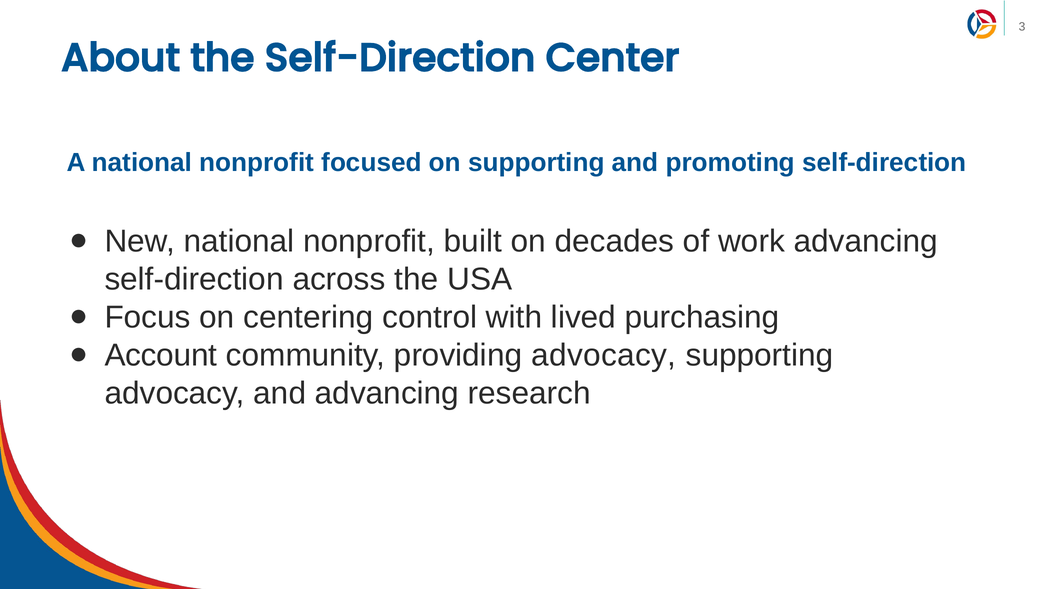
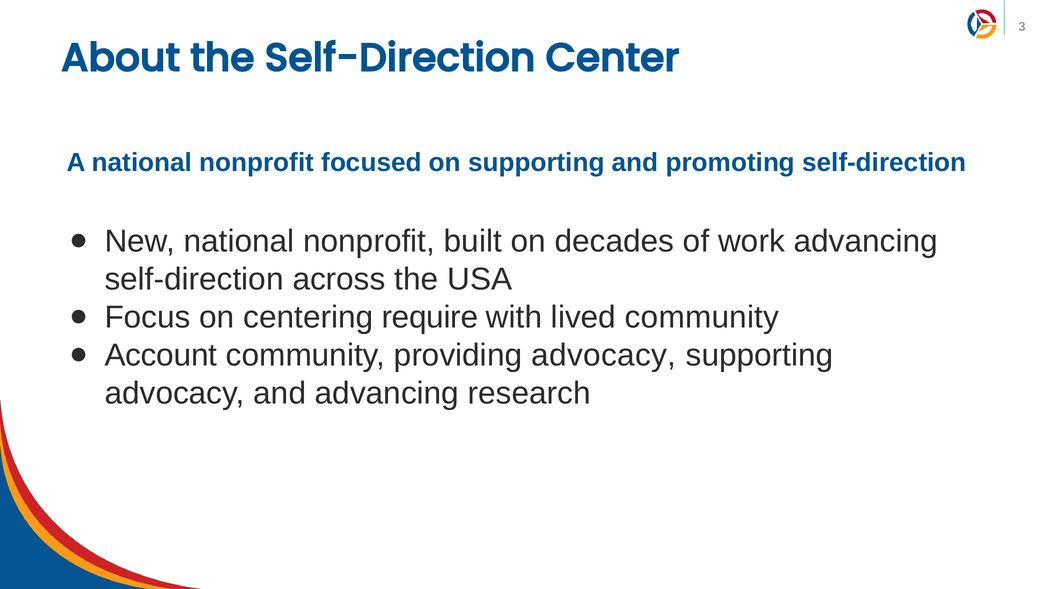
control: control -> require
lived purchasing: purchasing -> community
